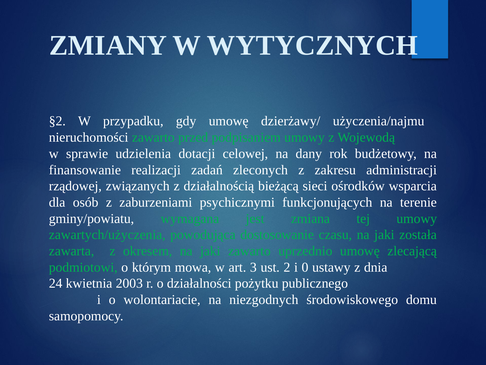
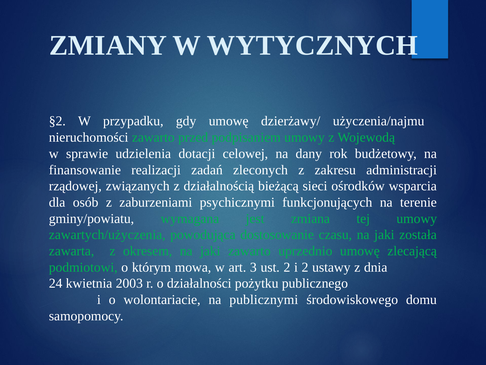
i 0: 0 -> 2
niezgodnych: niezgodnych -> publicznymi
